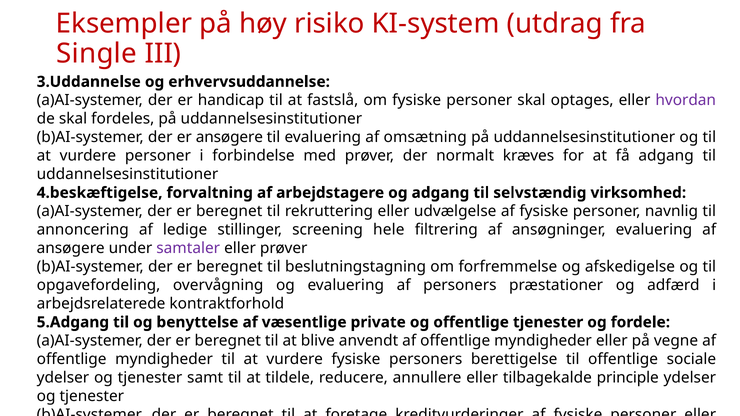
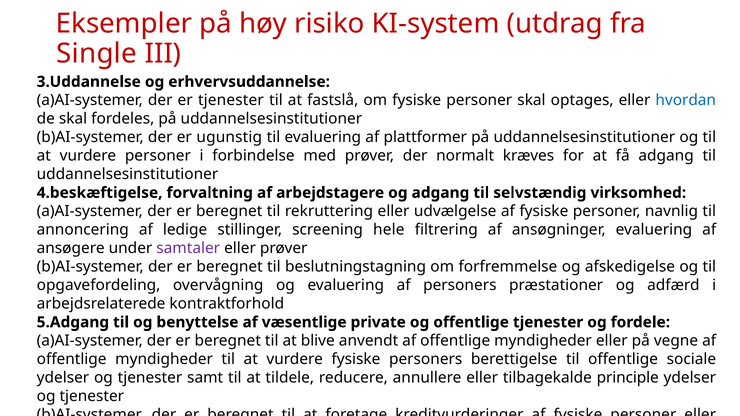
er handicap: handicap -> tjenester
hvordan colour: purple -> blue
er ansøgere: ansøgere -> ugunstig
omsætning: omsætning -> plattformer
